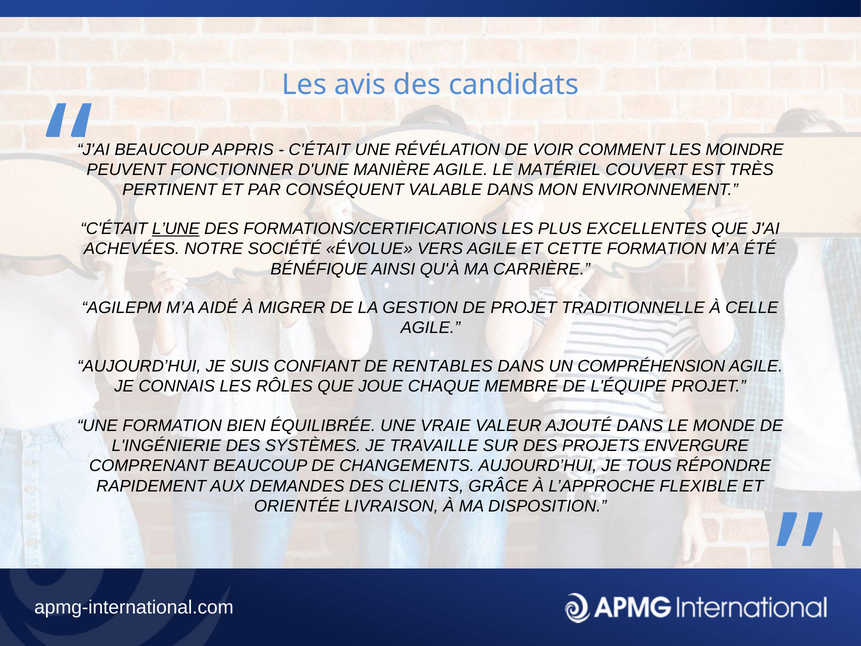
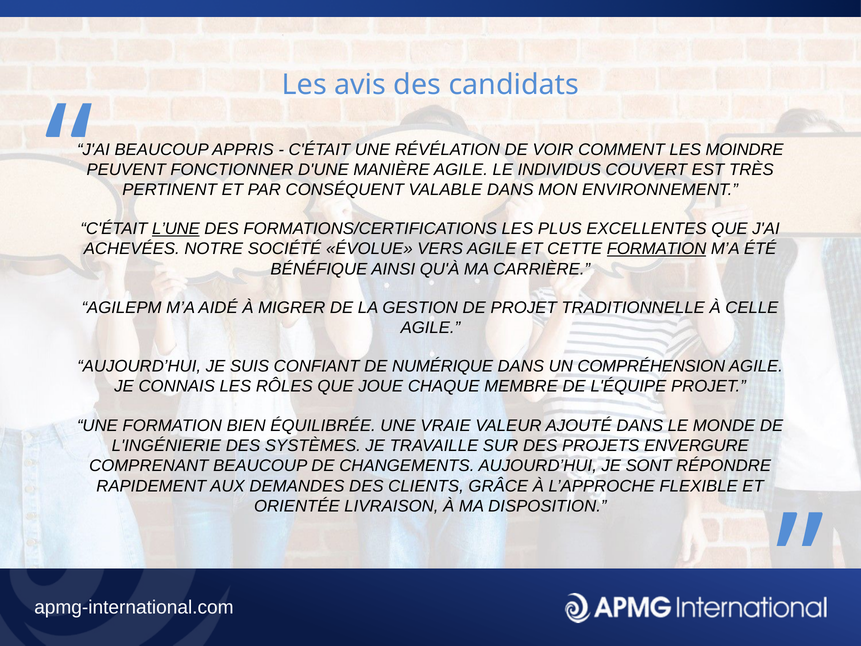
MATÉRIEL: MATÉRIEL -> INDIVIDUS
FORMATION at (657, 249) underline: none -> present
RENTABLES: RENTABLES -> NUMÉRIQUE
TOUS: TOUS -> SONT
